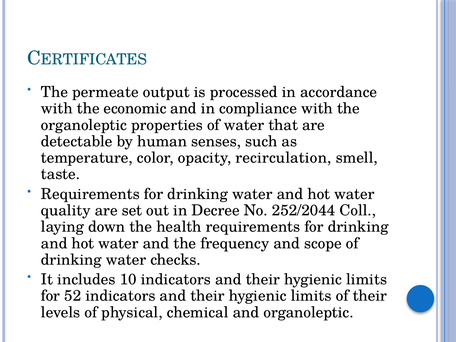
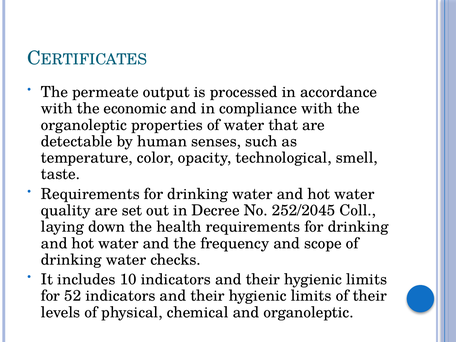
recirculation: recirculation -> technological
252/2044: 252/2044 -> 252/2045
